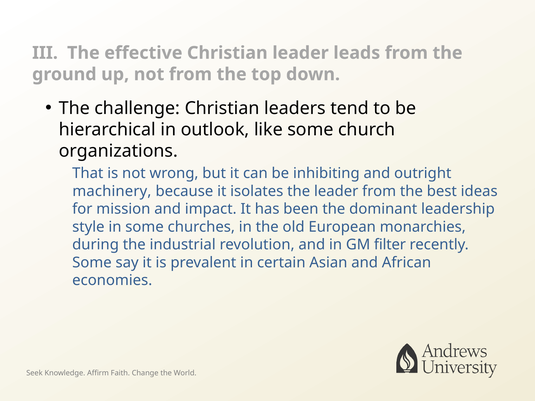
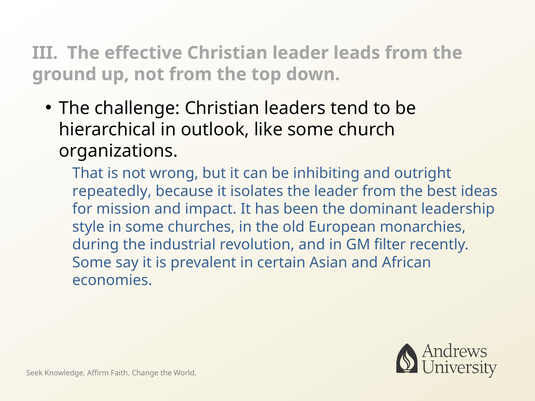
machinery: machinery -> repeatedly
